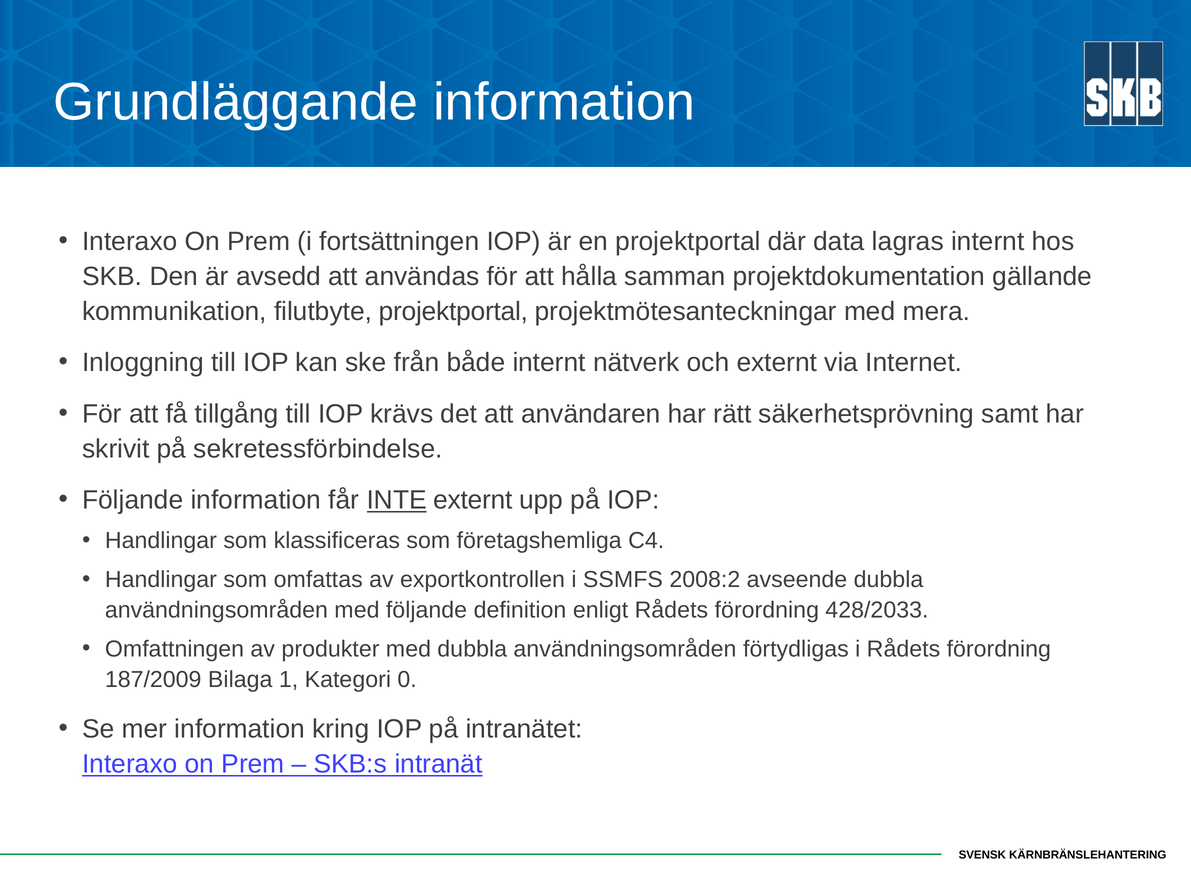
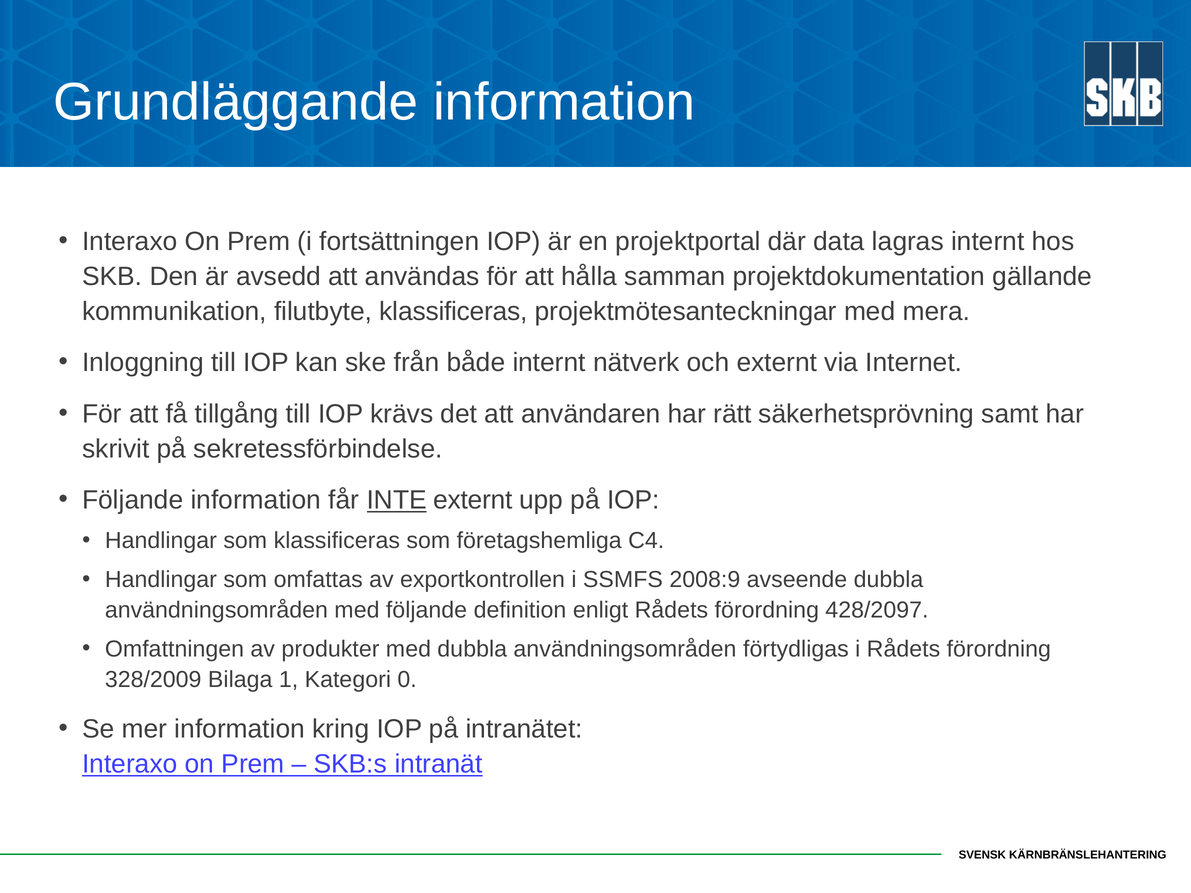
filutbyte projektportal: projektportal -> klassificeras
2008:2: 2008:2 -> 2008:9
428/2033: 428/2033 -> 428/2097
187/2009: 187/2009 -> 328/2009
